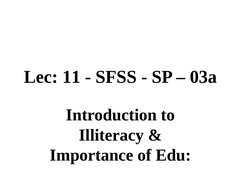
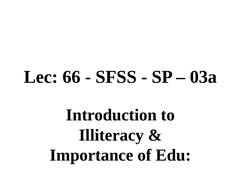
11: 11 -> 66
